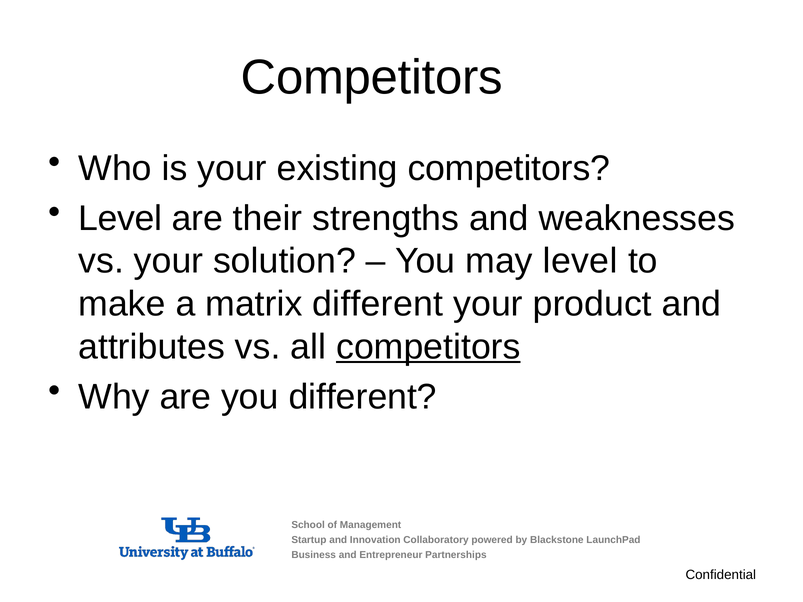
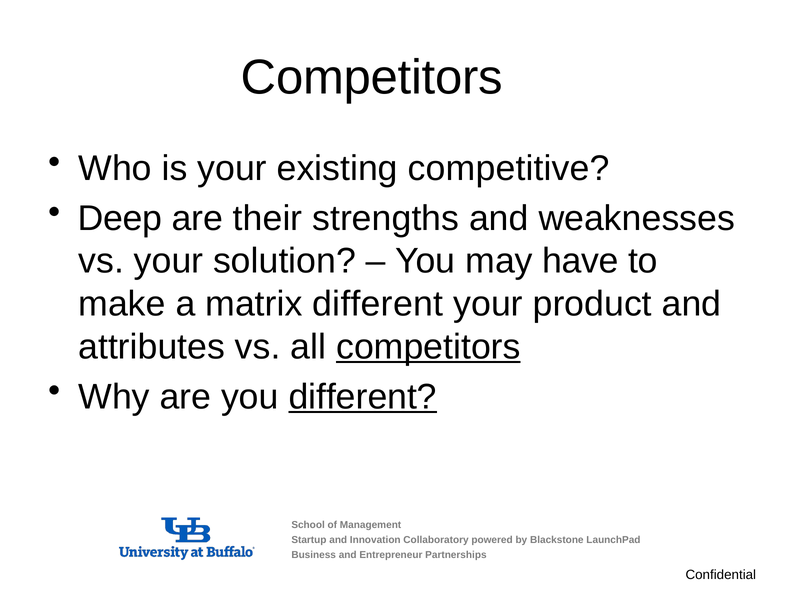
existing competitors: competitors -> competitive
Level at (120, 218): Level -> Deep
may level: level -> have
different at (363, 397) underline: none -> present
